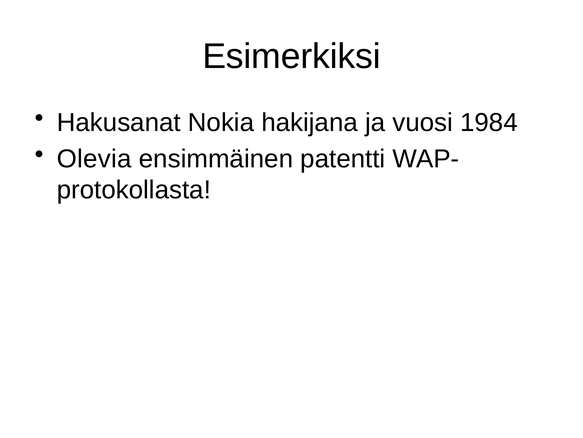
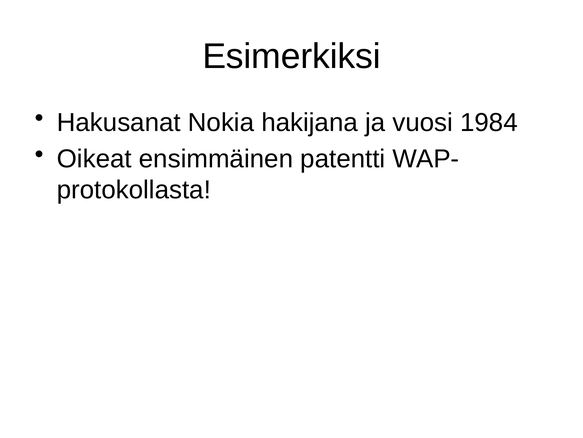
Olevia: Olevia -> Oikeat
